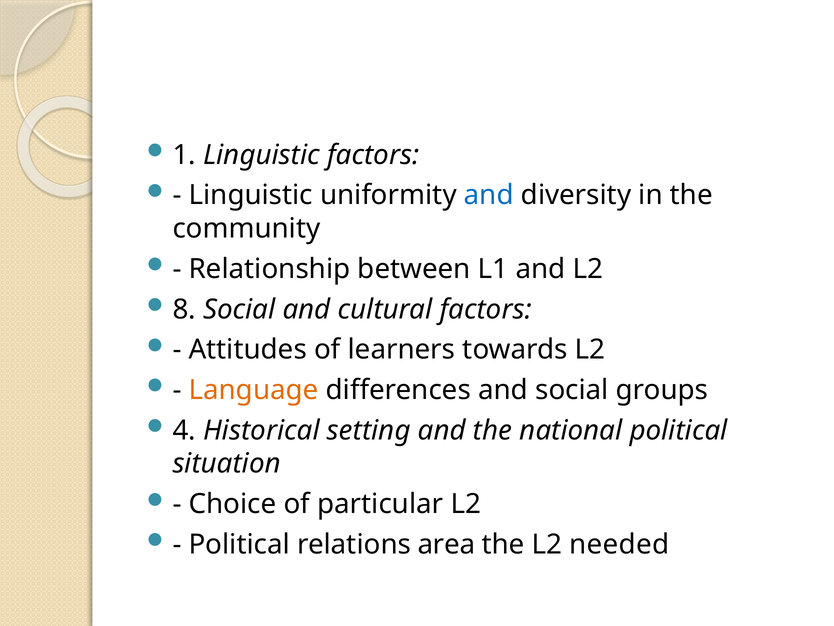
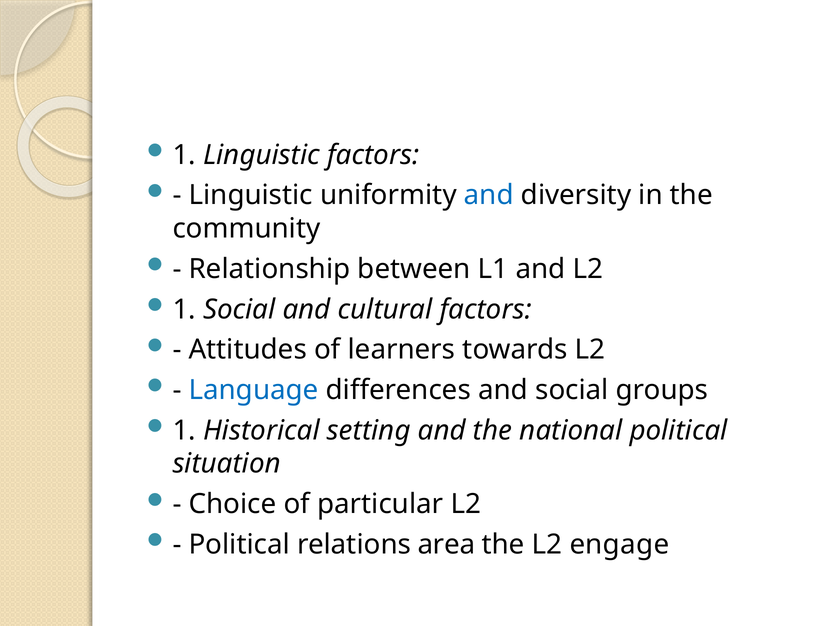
8 at (184, 309): 8 -> 1
Language colour: orange -> blue
4 at (184, 430): 4 -> 1
needed: needed -> engage
